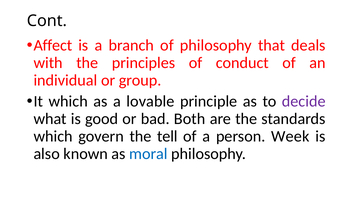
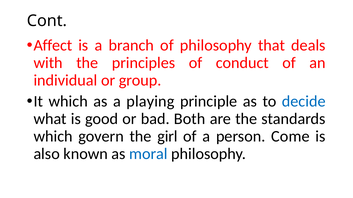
lovable: lovable -> playing
decide colour: purple -> blue
tell: tell -> girl
Week: Week -> Come
